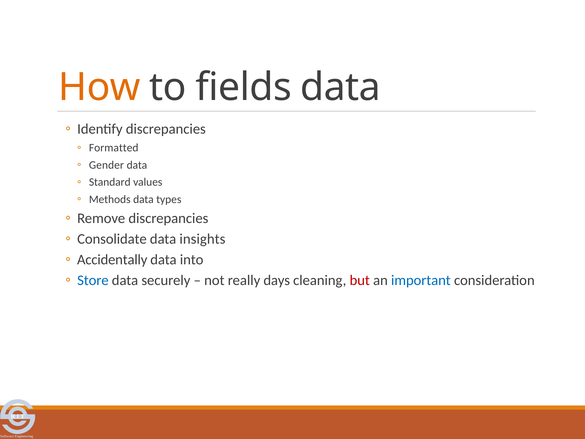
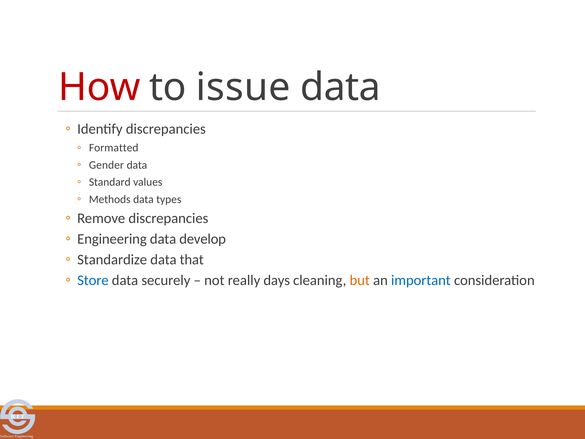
How colour: orange -> red
fields: fields -> issue
Consolidate at (112, 239): Consolidate -> Engineering
insights: insights -> develop
Accidentally: Accidentally -> Standardize
into: into -> that
but colour: red -> orange
